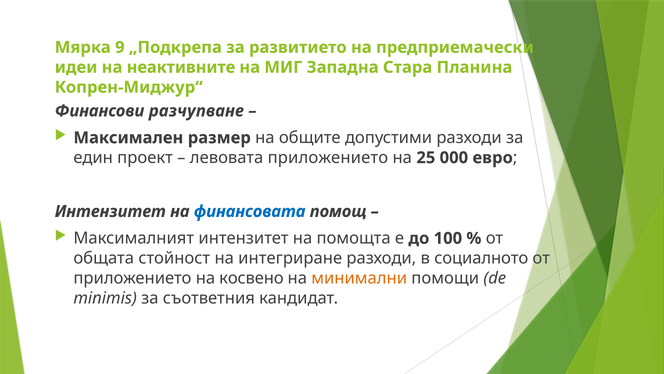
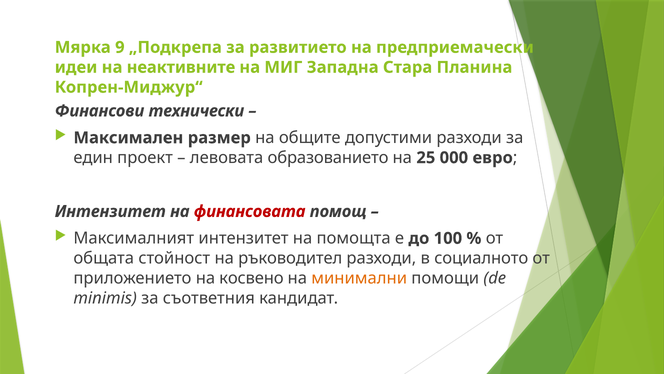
разчупване: разчупване -> технически
левовата приложението: приложението -> образованието
финансовата colour: blue -> red
интегриране: интегриране -> ръководител
